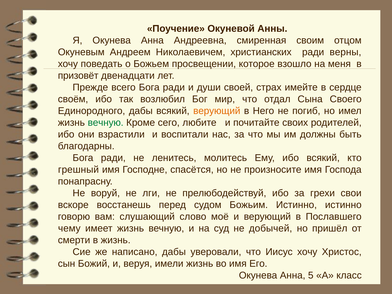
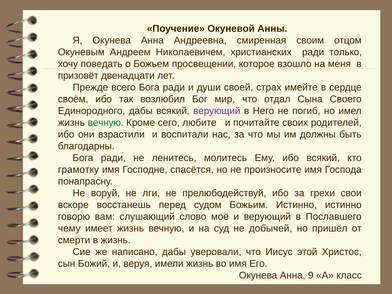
верны: верны -> только
верующий at (217, 111) colour: orange -> purple
грешный: грешный -> грамотку
Иисус хочу: хочу -> этой
5: 5 -> 9
